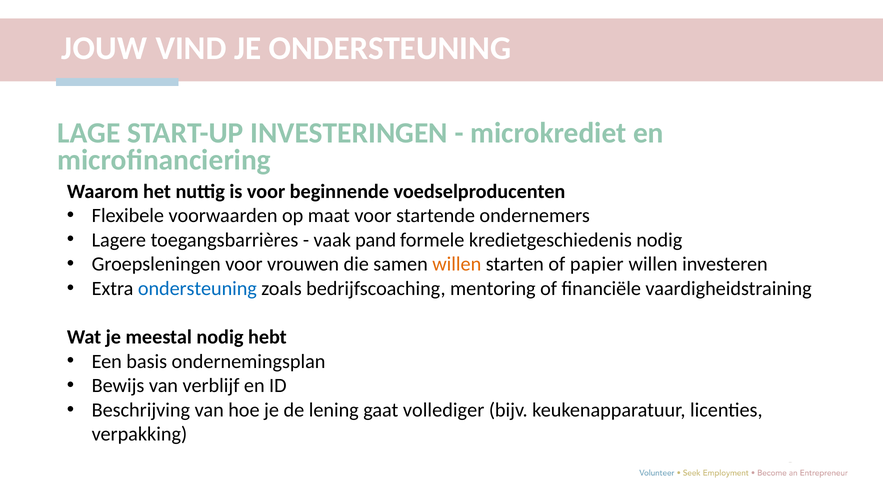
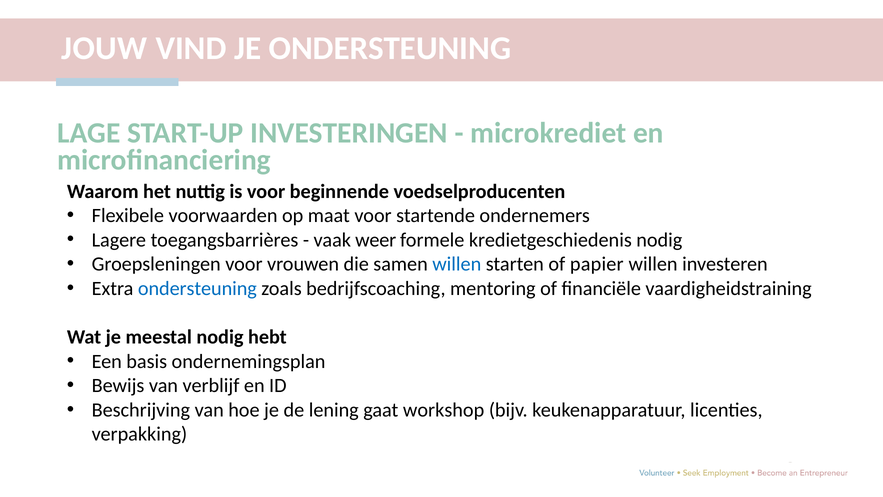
pand: pand -> weer
willen at (457, 264) colour: orange -> blue
vollediger: vollediger -> workshop
